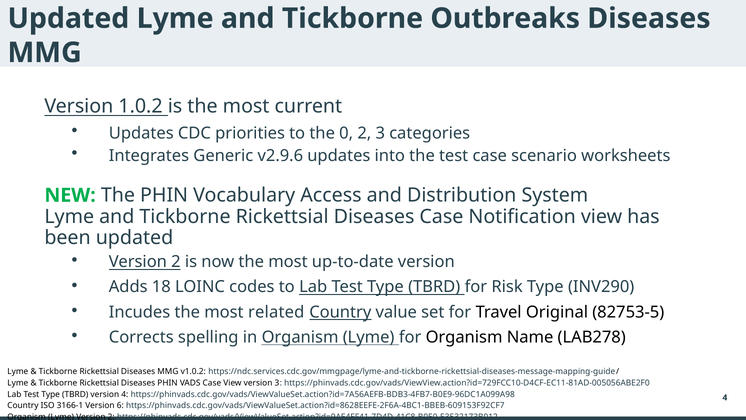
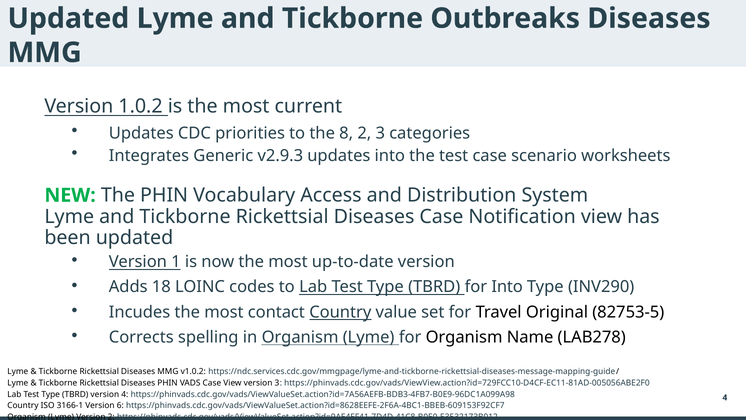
0: 0 -> 8
v2.9.6: v2.9.6 -> v2.9.3
2 at (176, 262): 2 -> 1
for Risk: Risk -> Into
related: related -> contact
